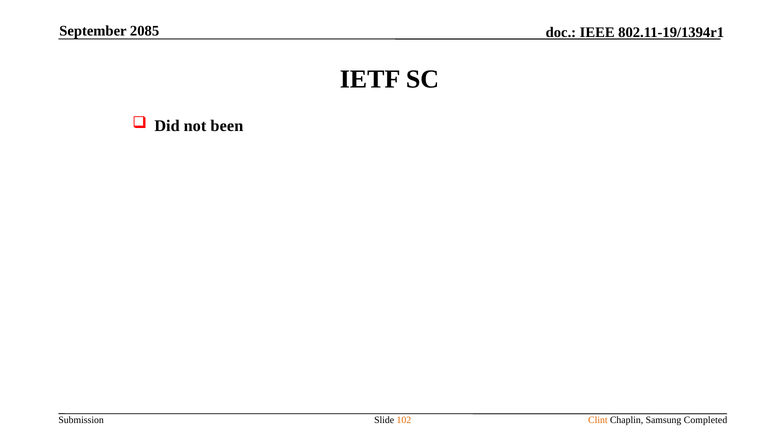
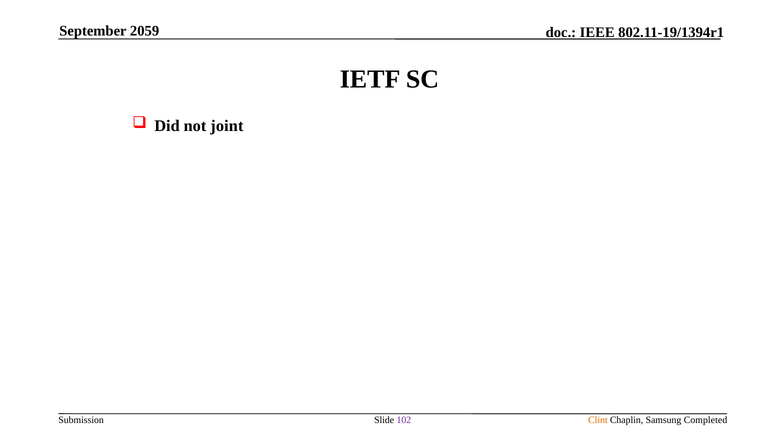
2085: 2085 -> 2059
been: been -> joint
102 colour: orange -> purple
